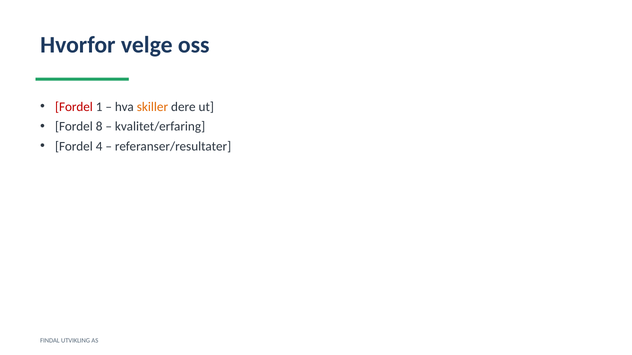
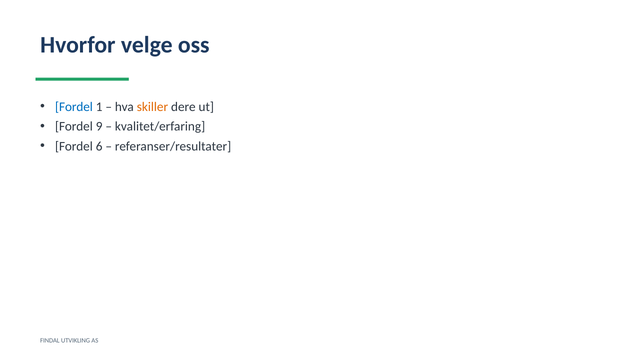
Fordel at (74, 107) colour: red -> blue
8: 8 -> 9
4: 4 -> 6
